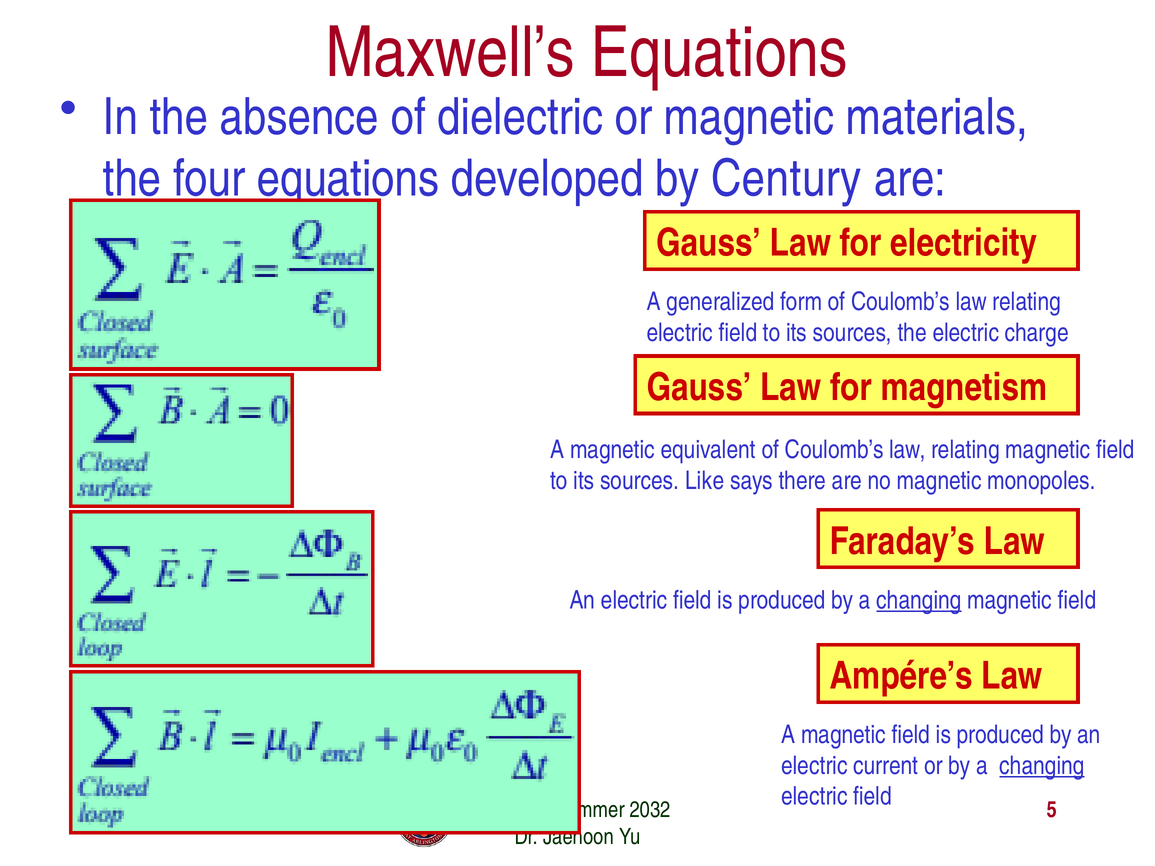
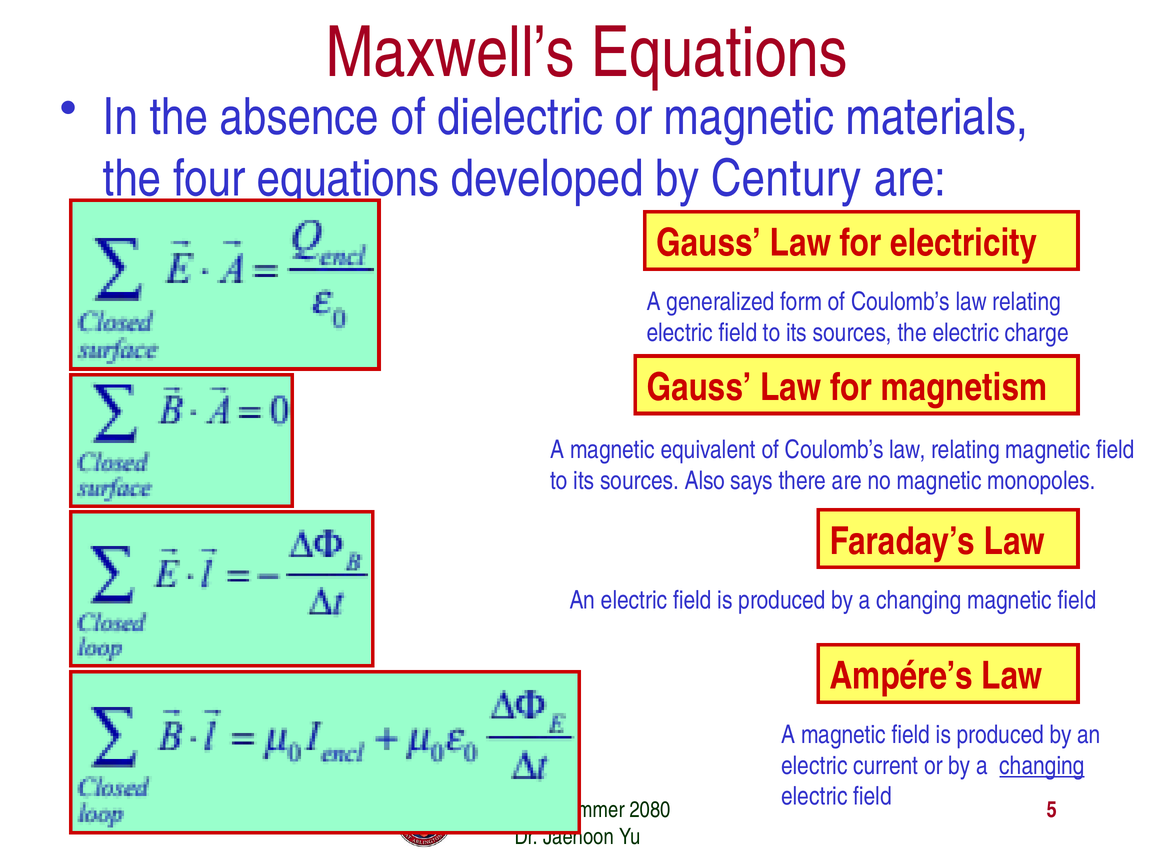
Like: Like -> Also
changing at (919, 600) underline: present -> none
2032: 2032 -> 2080
